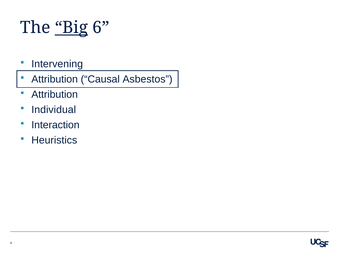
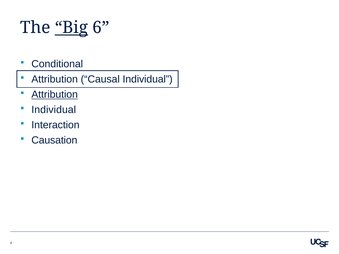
Intervening: Intervening -> Conditional
Causal Asbestos: Asbestos -> Individual
Attribution at (55, 95) underline: none -> present
Heuristics: Heuristics -> Causation
